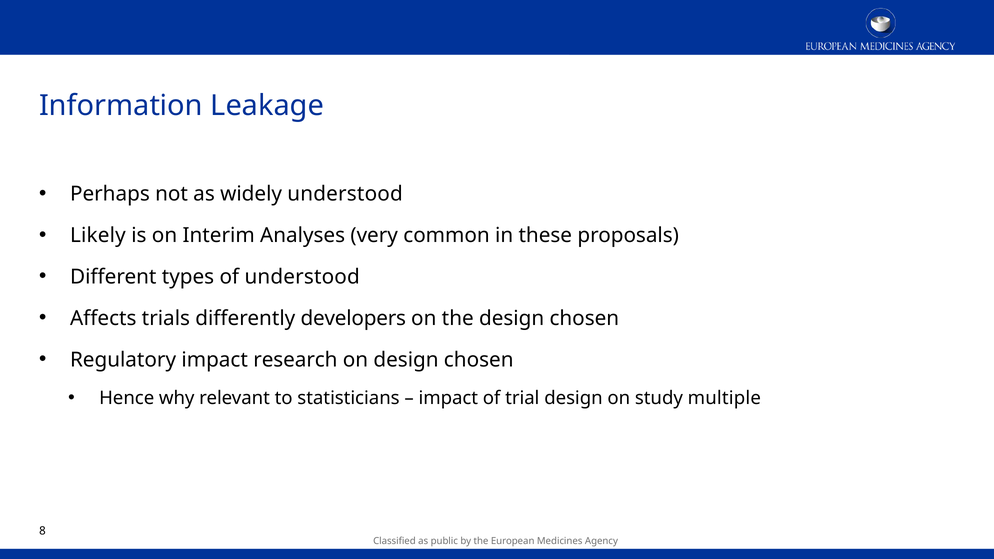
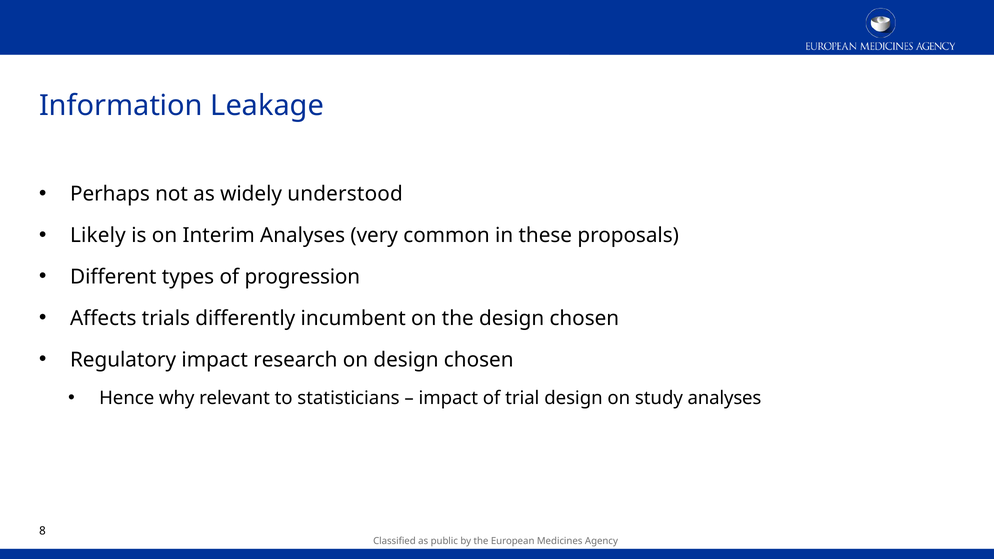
of understood: understood -> progression
developers: developers -> incumbent
study multiple: multiple -> analyses
